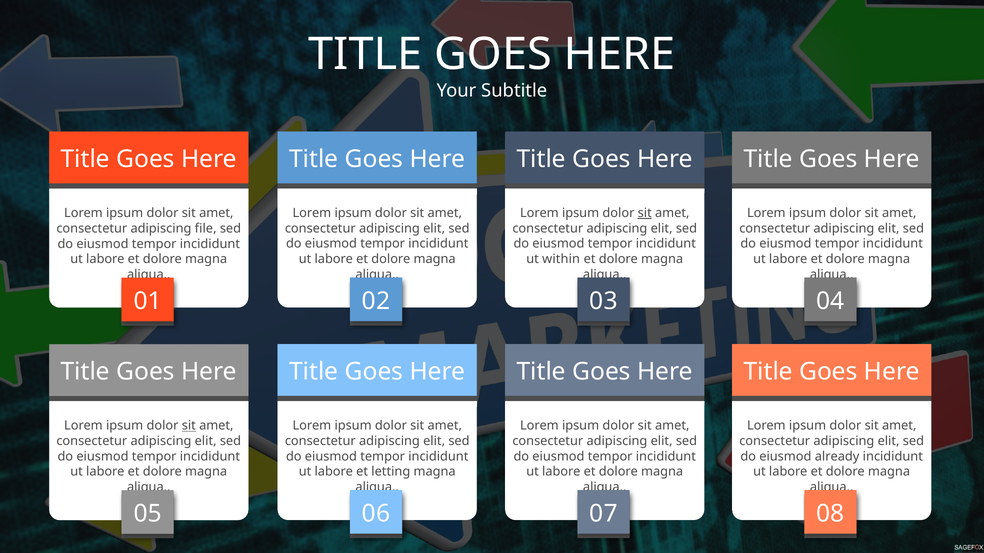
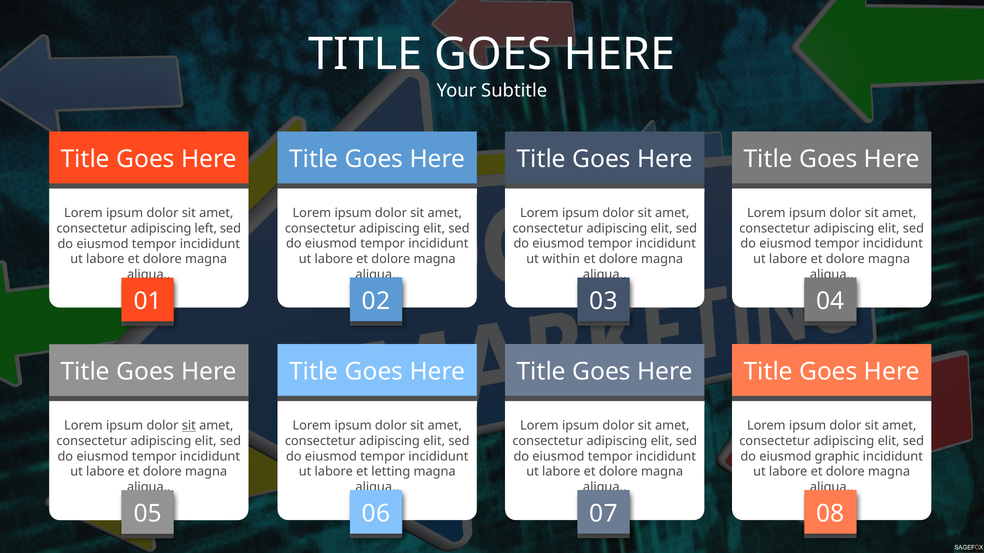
sit at (645, 213) underline: present -> none
file: file -> left
already: already -> graphic
